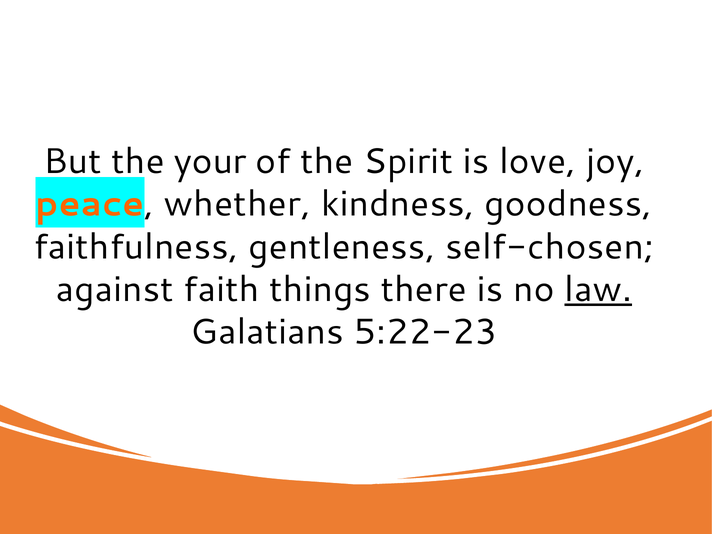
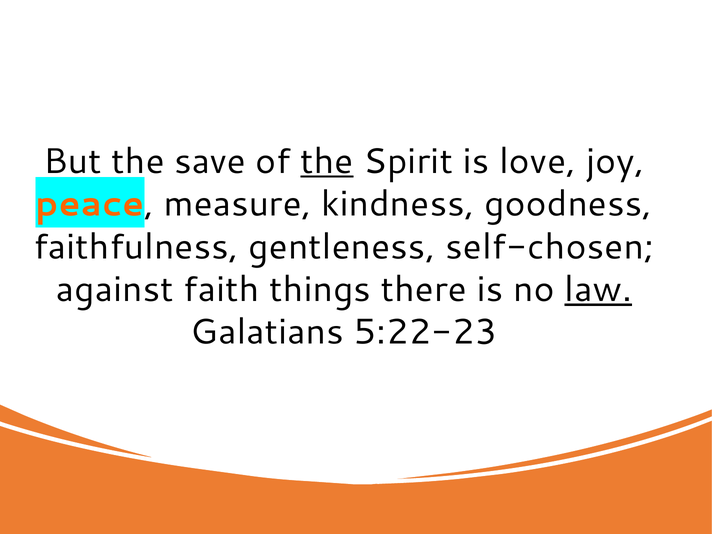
your: your -> save
the at (327, 161) underline: none -> present
whether: whether -> measure
